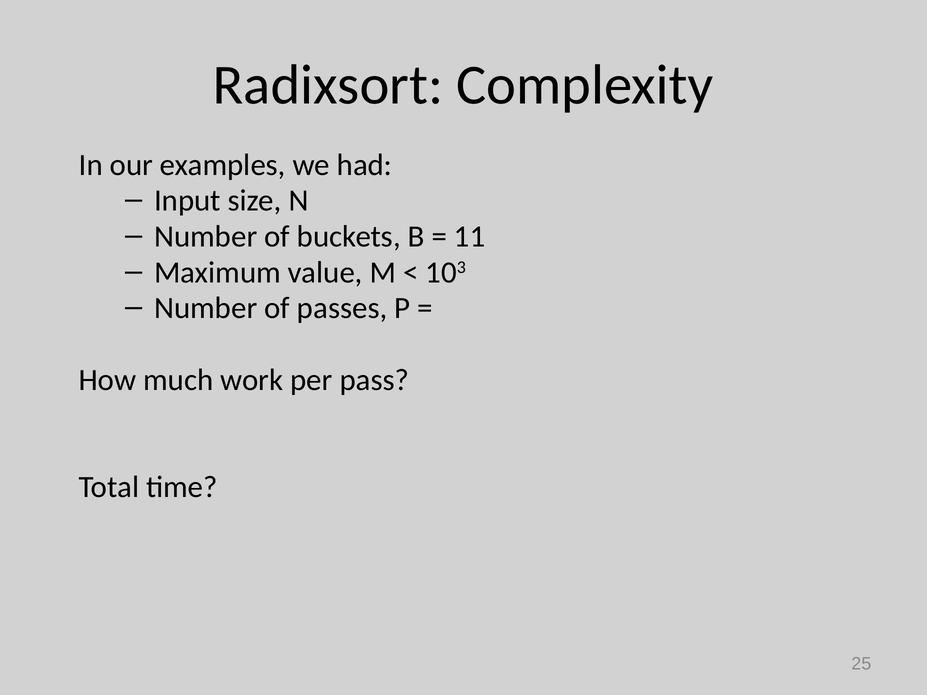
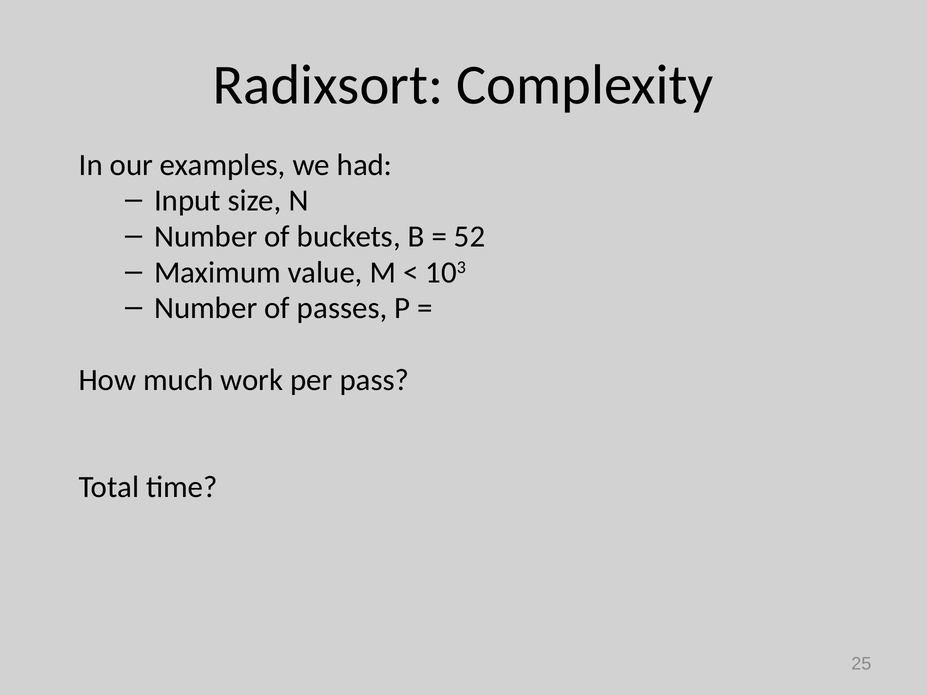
11: 11 -> 52
